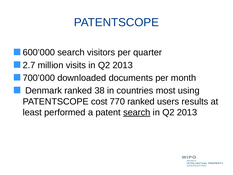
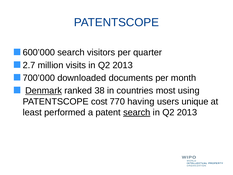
Denmark underline: none -> present
770 ranked: ranked -> having
results: results -> unique
